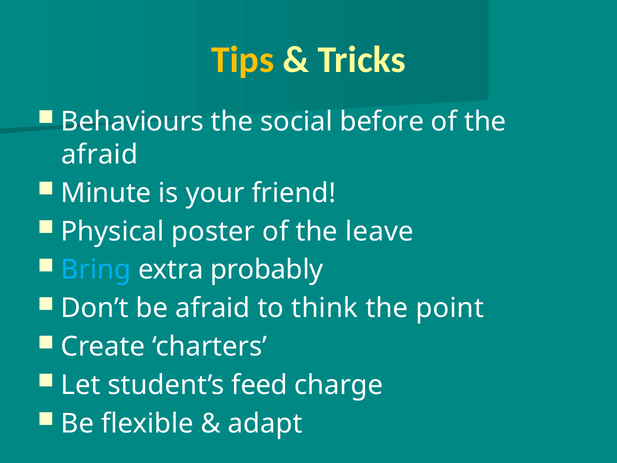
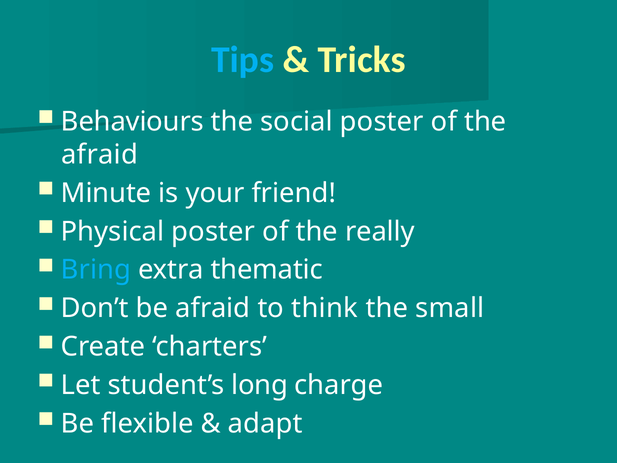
Tips colour: yellow -> light blue
social before: before -> poster
leave: leave -> really
probably: probably -> thematic
point: point -> small
feed: feed -> long
